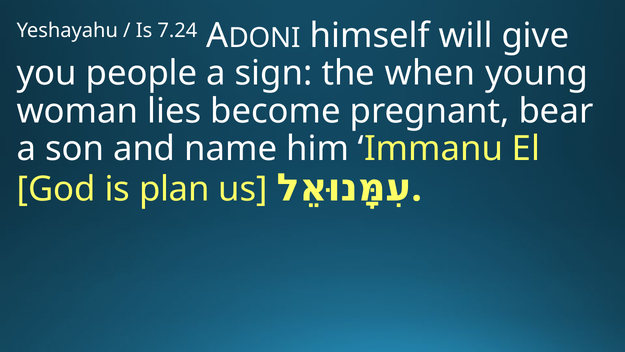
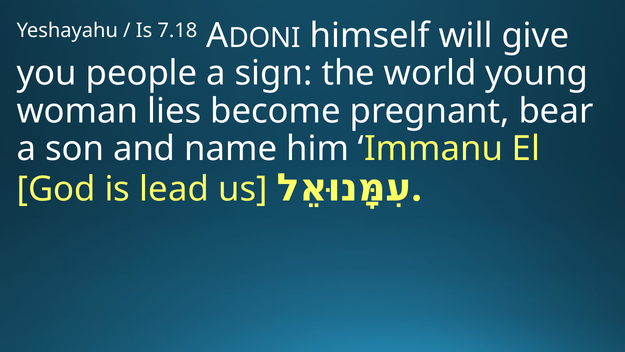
7.24: 7.24 -> 7.18
when: when -> world
plan: plan -> lead
